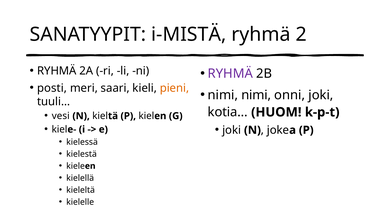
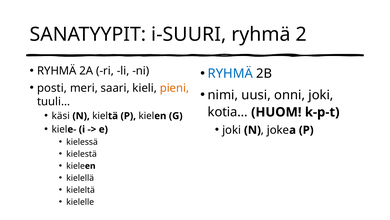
i-MISTÄ: i-MISTÄ -> i-SUURI
RYHMÄ at (230, 73) colour: purple -> blue
nimi nimi: nimi -> uusi
vesi: vesi -> käsi
